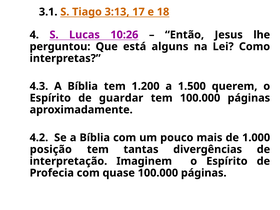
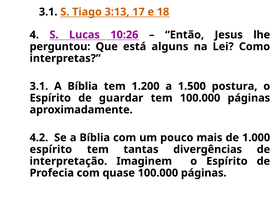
4.3 at (39, 86): 4.3 -> 3.1
querem: querem -> postura
posição at (51, 149): posição -> espírito
